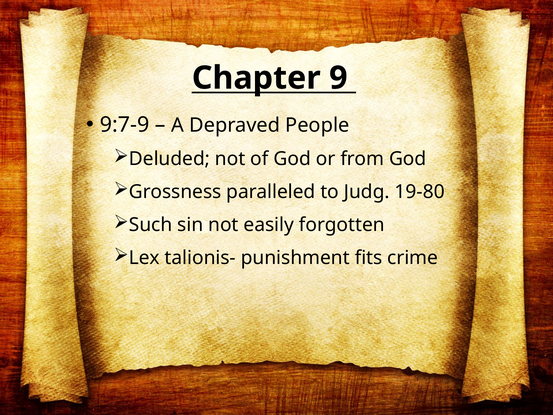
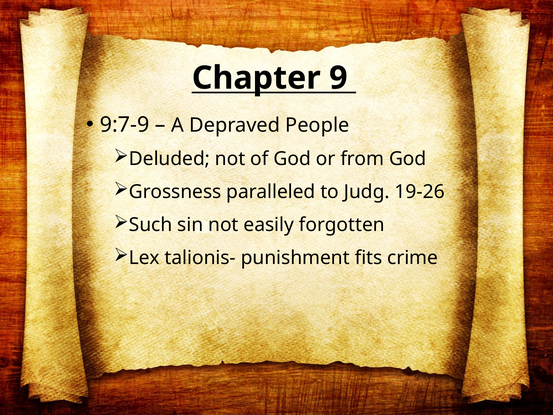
19-80: 19-80 -> 19-26
